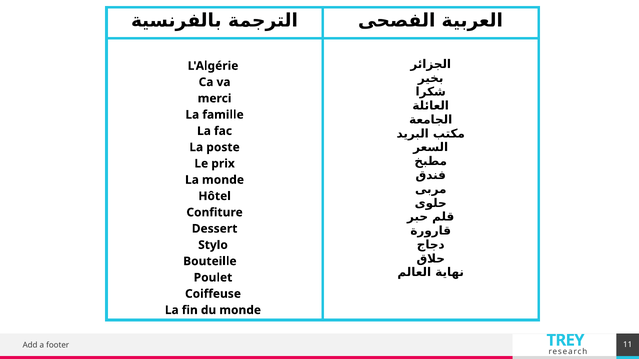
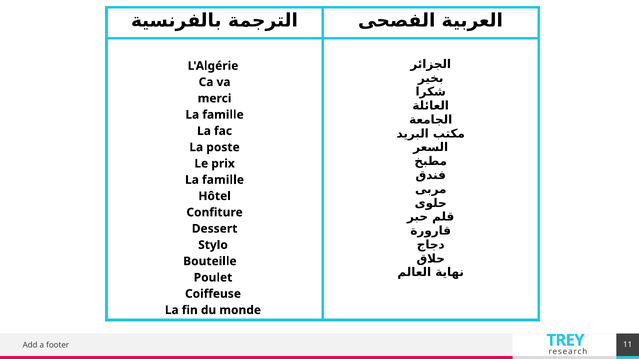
monde at (223, 180): monde -> famille
